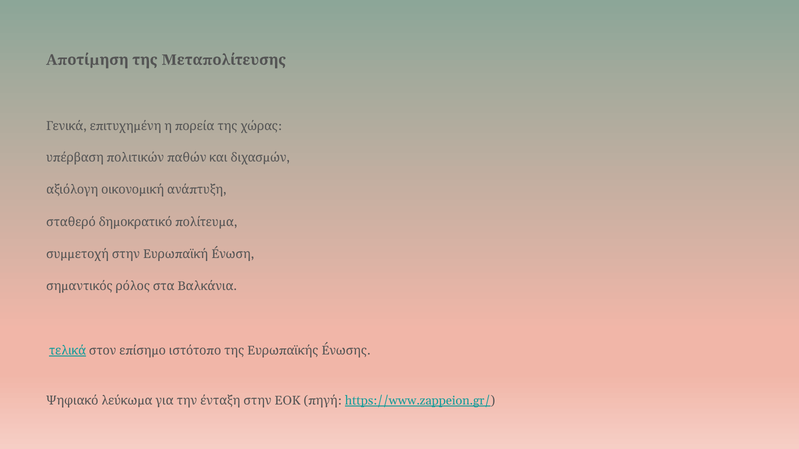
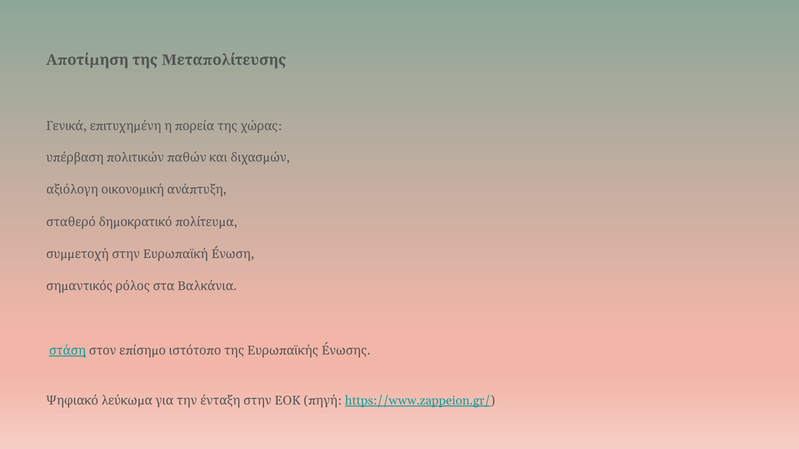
τελικά: τελικά -> στάση
